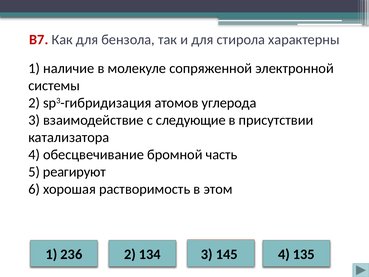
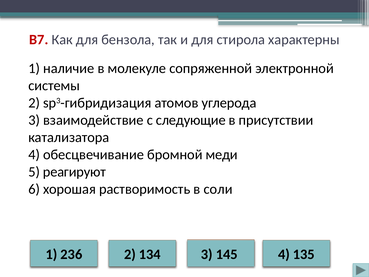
часть: часть -> меди
этом: этом -> соли
